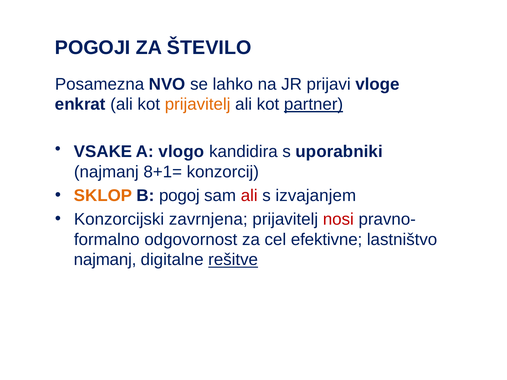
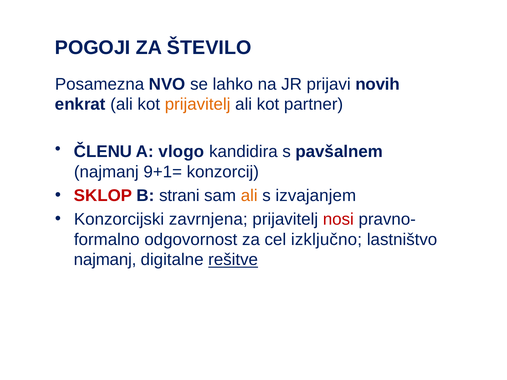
vloge: vloge -> novih
partner underline: present -> none
VSAKE: VSAKE -> ČLENU
uporabniki: uporabniki -> pavšalnem
8+1=: 8+1= -> 9+1=
SKLOP colour: orange -> red
pogoj: pogoj -> strani
ali at (249, 196) colour: red -> orange
efektivne: efektivne -> izključno
